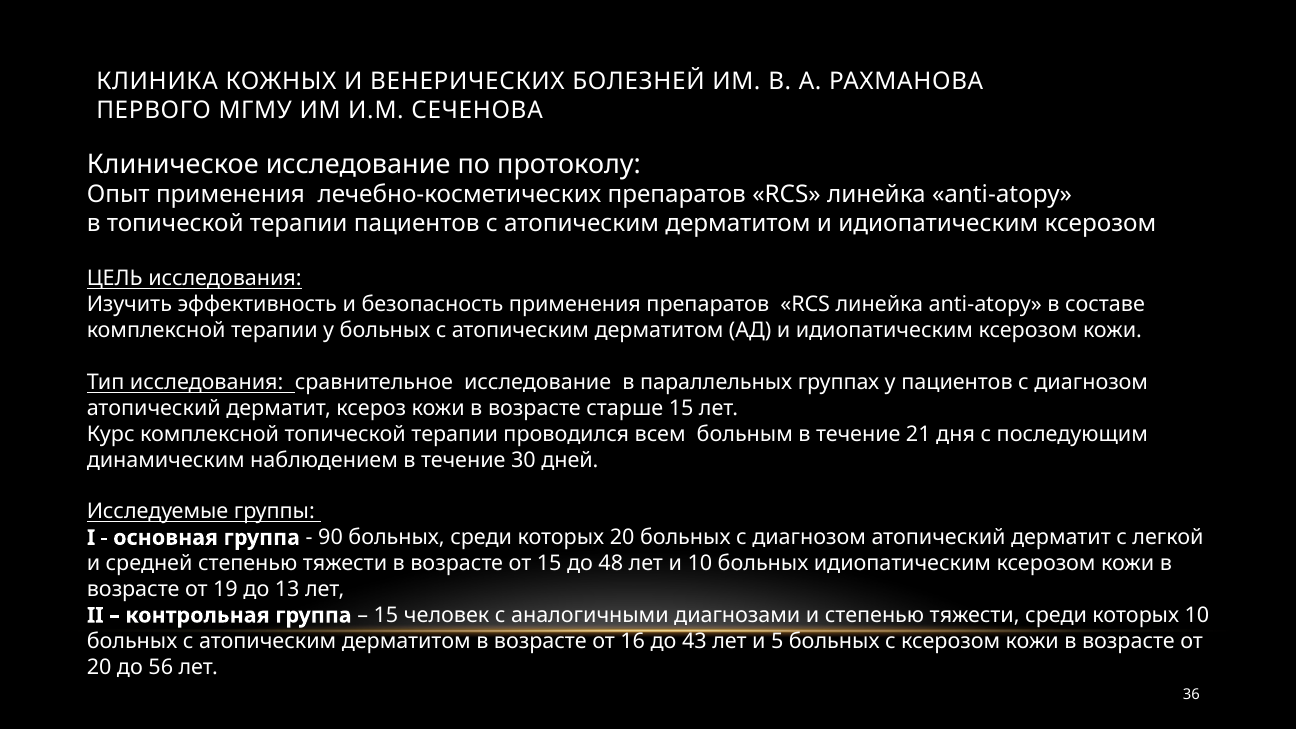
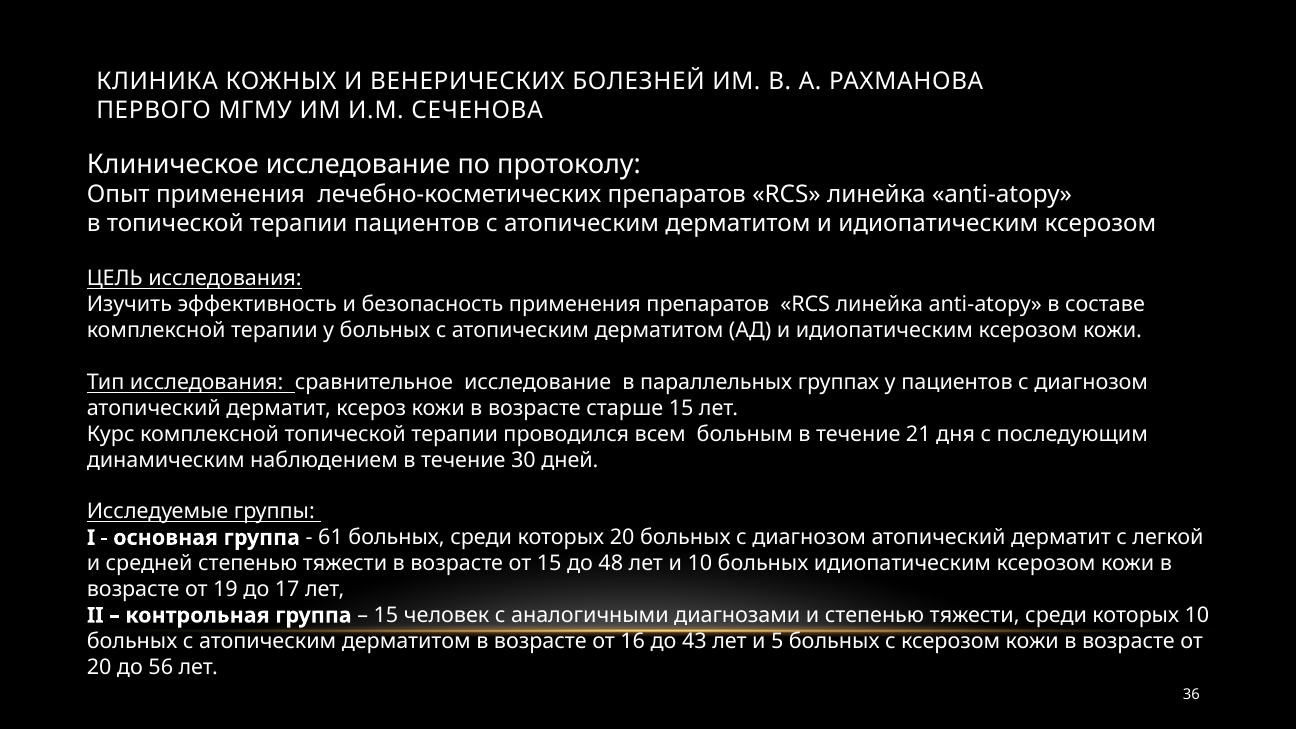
90: 90 -> 61
13: 13 -> 17
